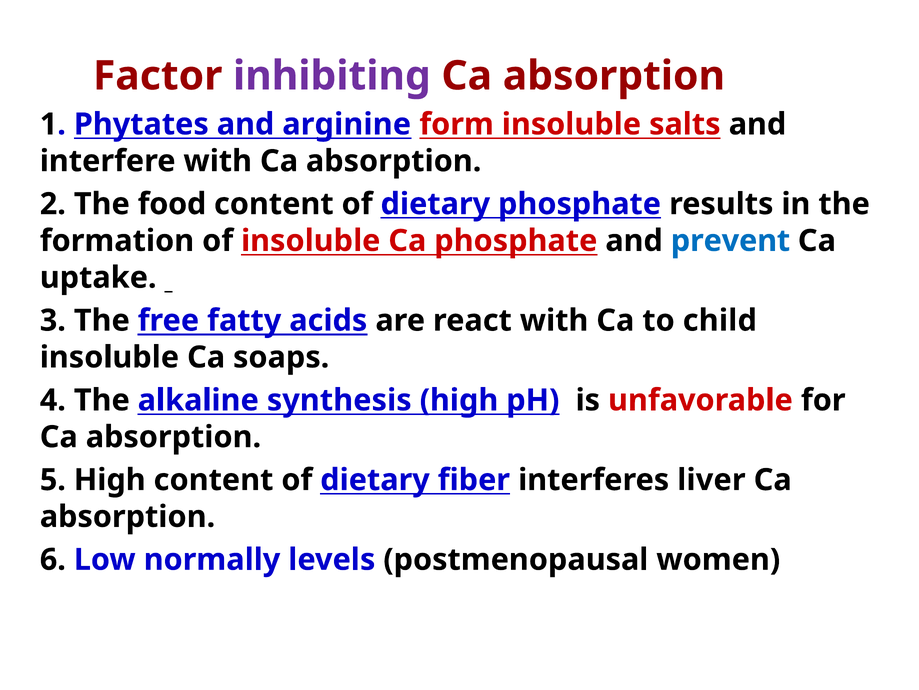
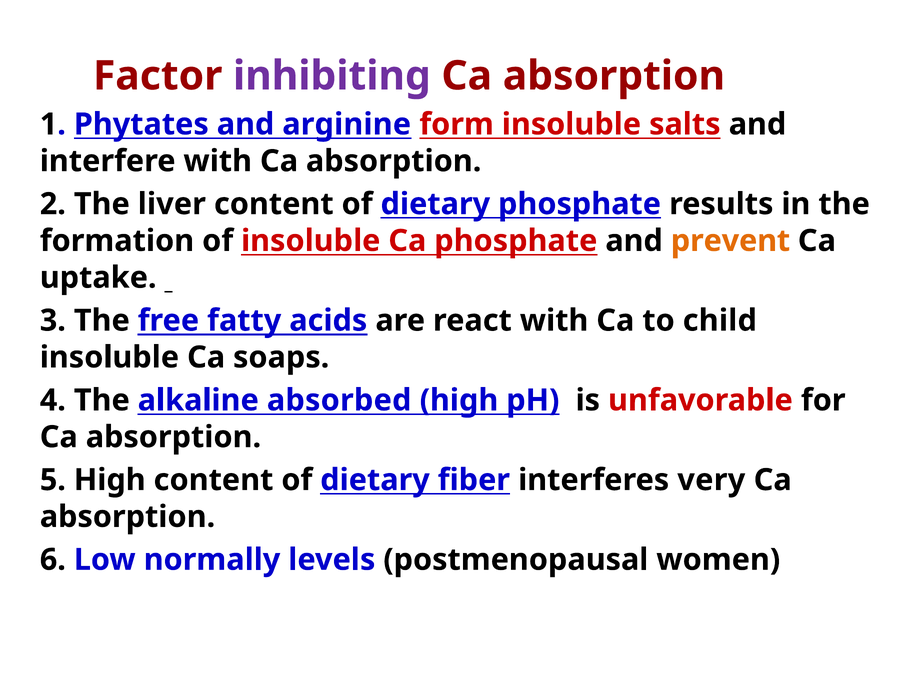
food: food -> liver
prevent colour: blue -> orange
synthesis: synthesis -> absorbed
liver: liver -> very
